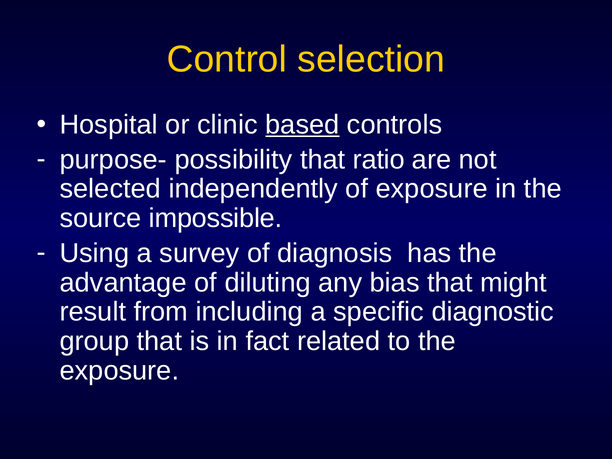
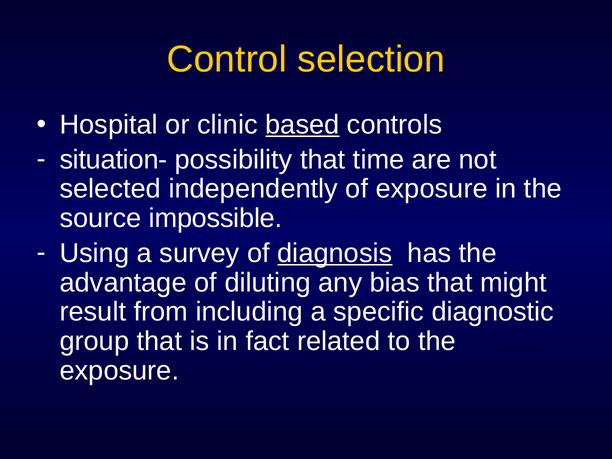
purpose-: purpose- -> situation-
ratio: ratio -> time
diagnosis underline: none -> present
